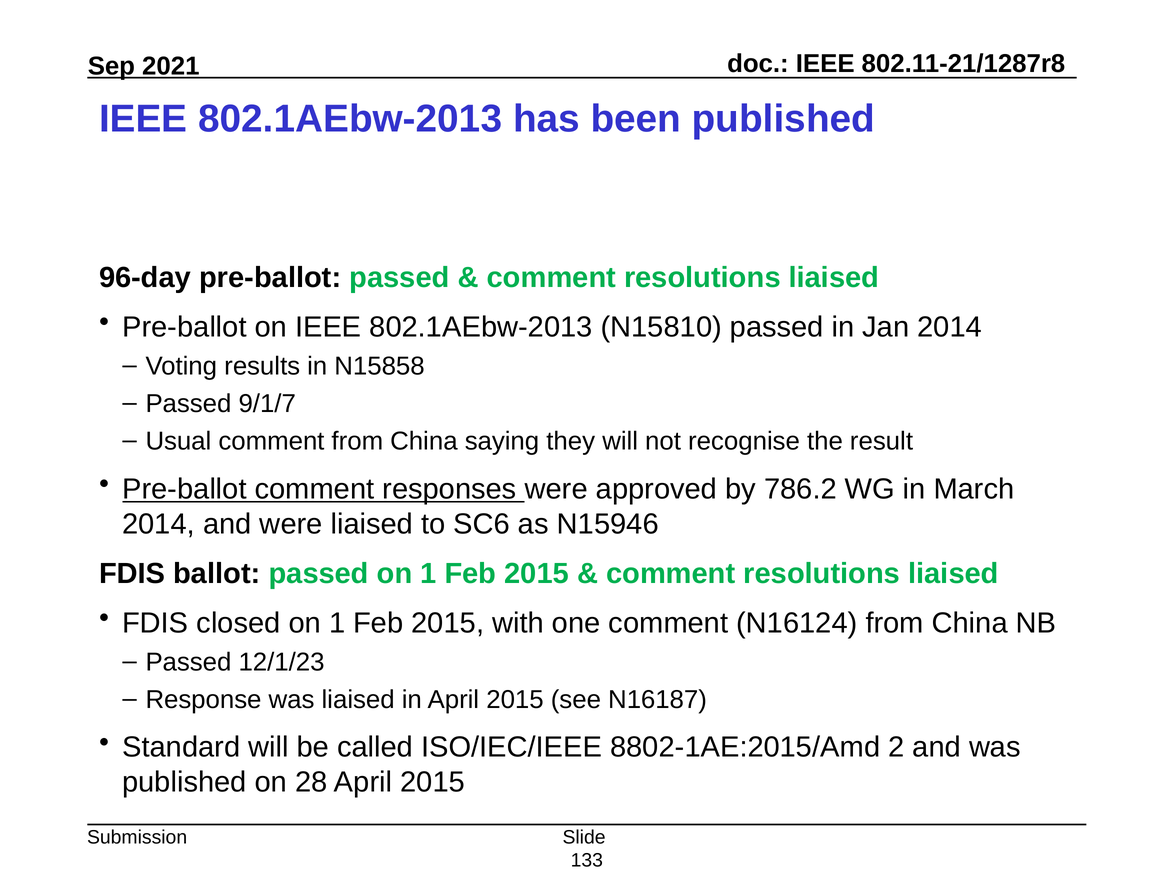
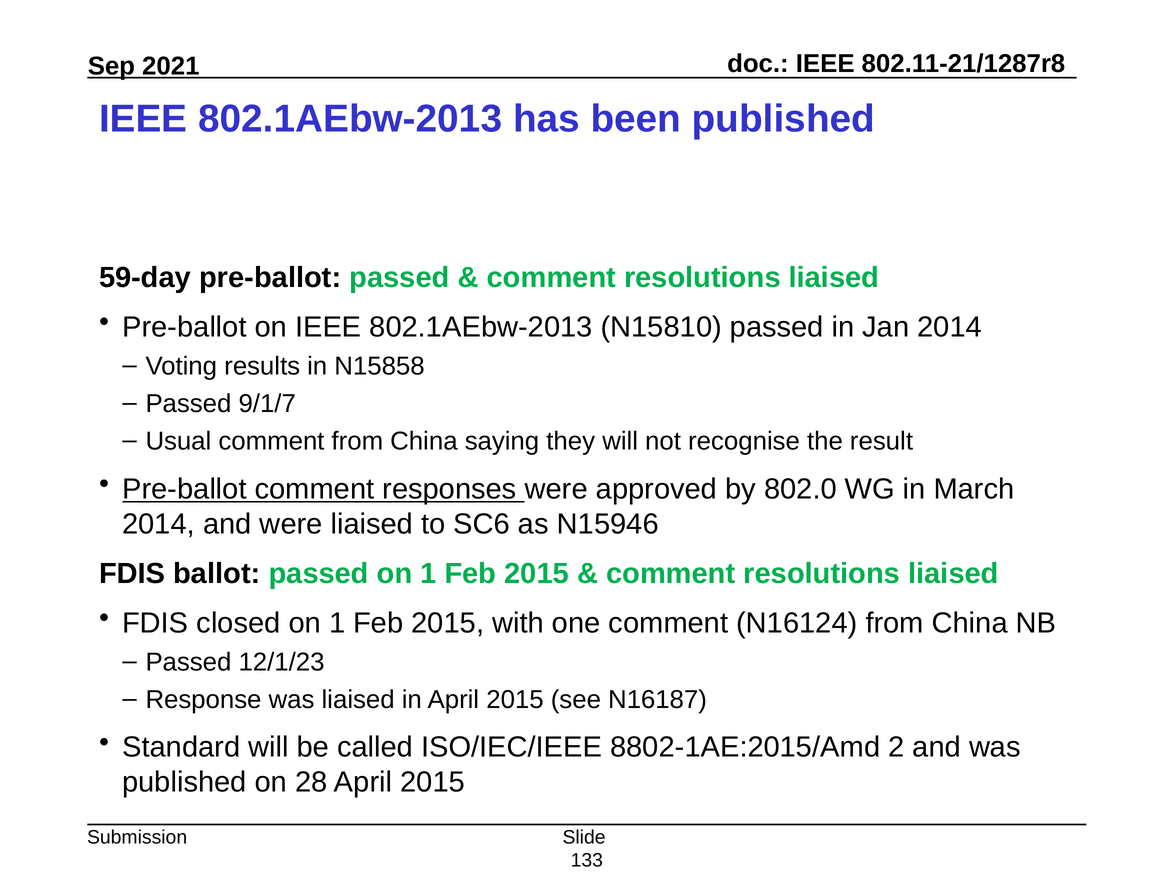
96-day: 96-day -> 59-day
786.2: 786.2 -> 802.0
